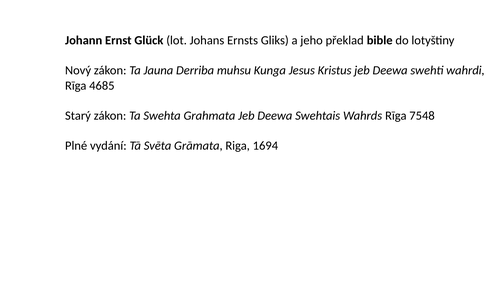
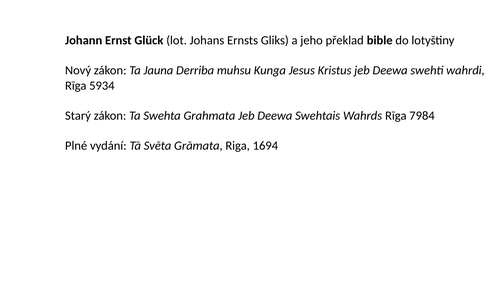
4685: 4685 -> 5934
7548: 7548 -> 7984
